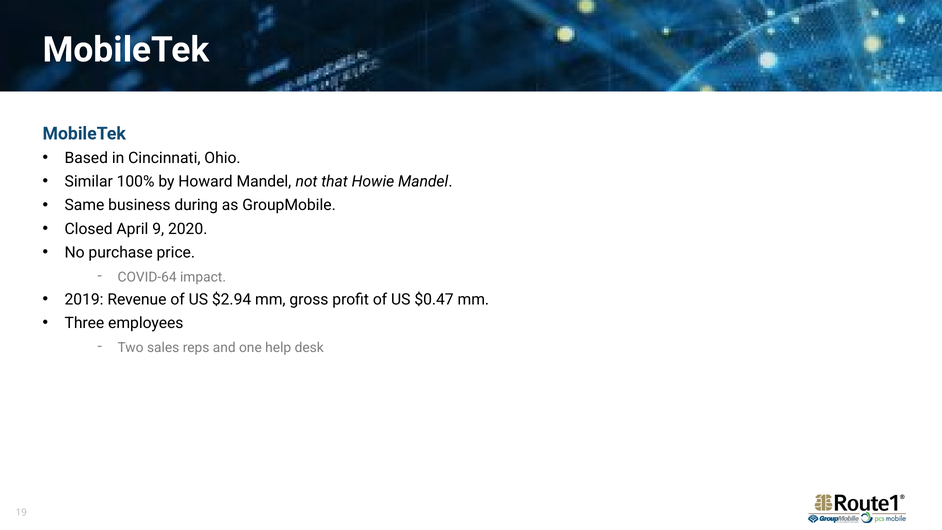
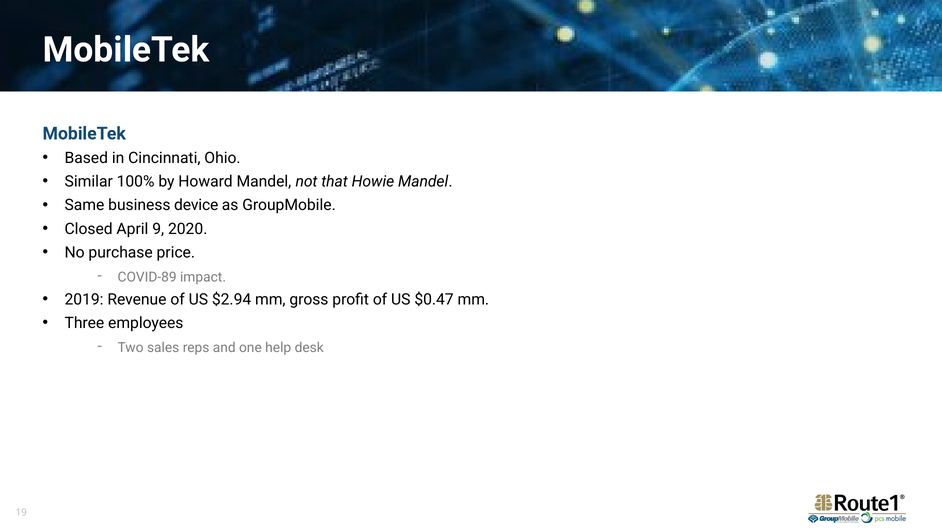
during: during -> device
COVID-64: COVID-64 -> COVID-89
